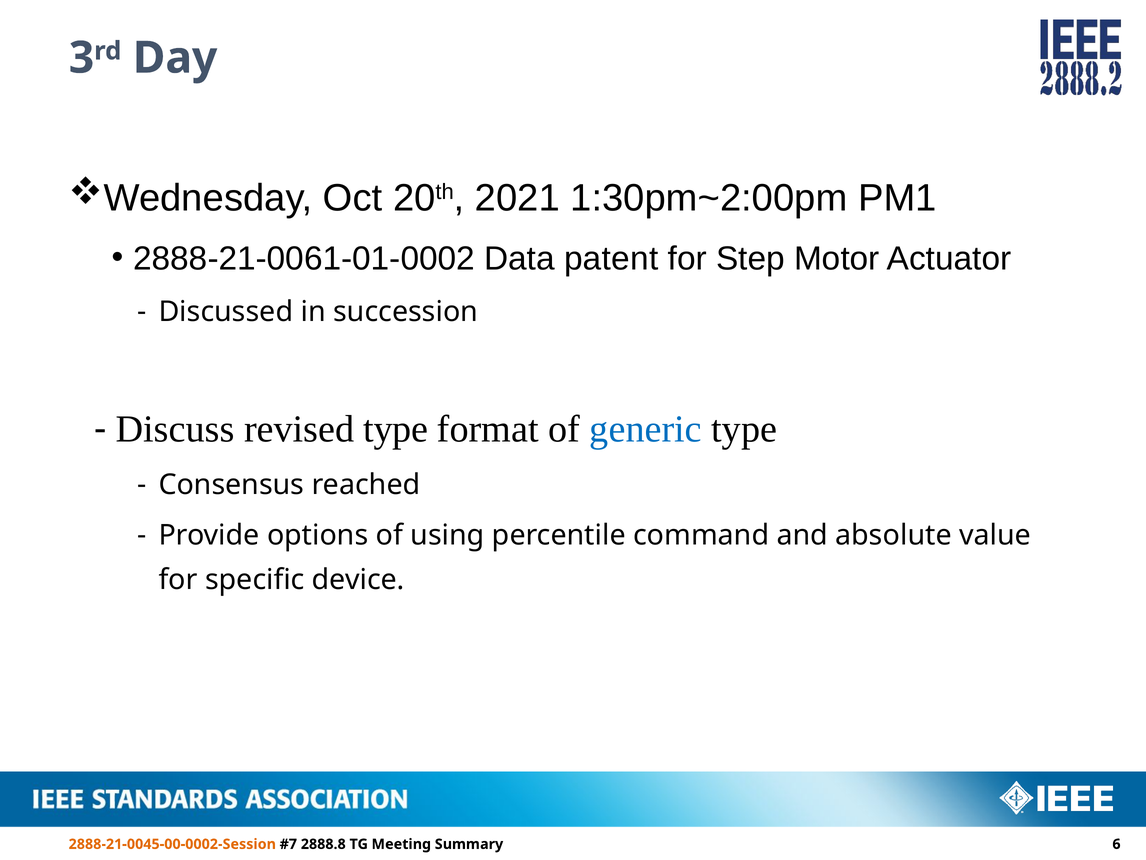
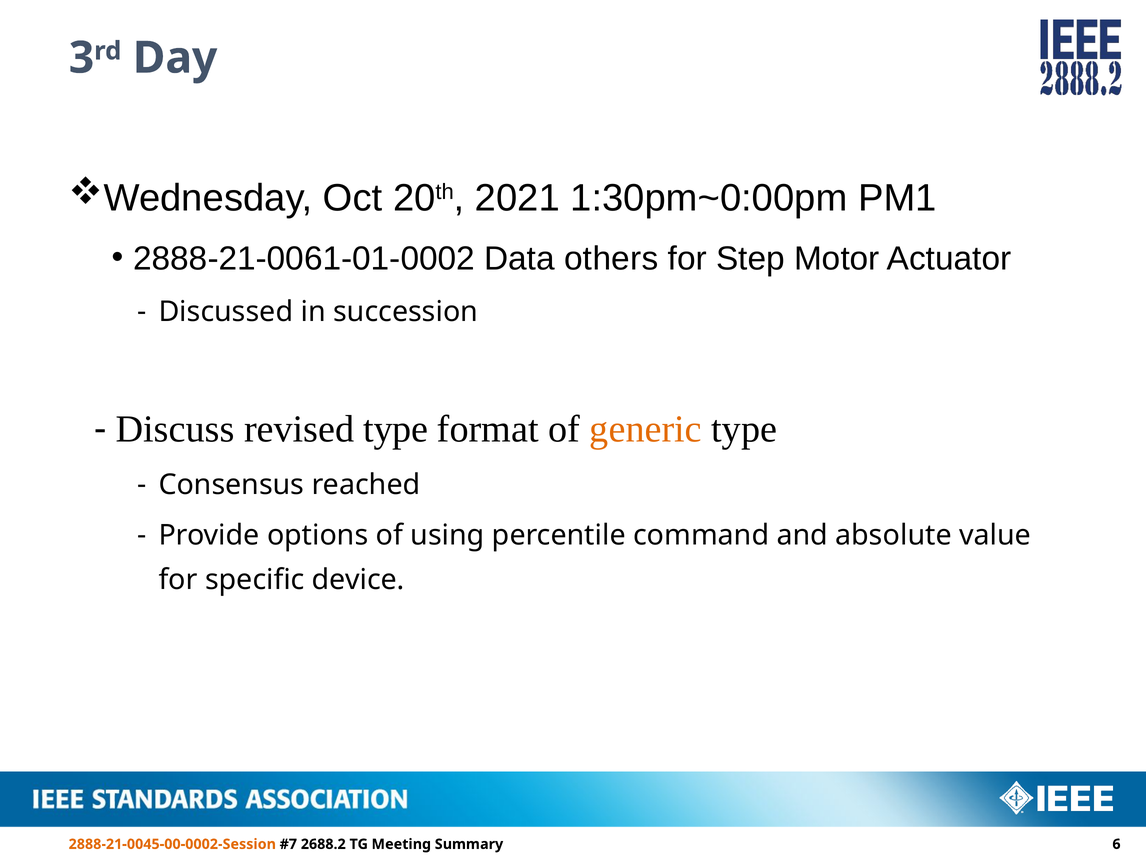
1:30pm~2:00pm: 1:30pm~2:00pm -> 1:30pm~0:00pm
patent: patent -> others
generic colour: blue -> orange
2888.8: 2888.8 -> 2688.2
